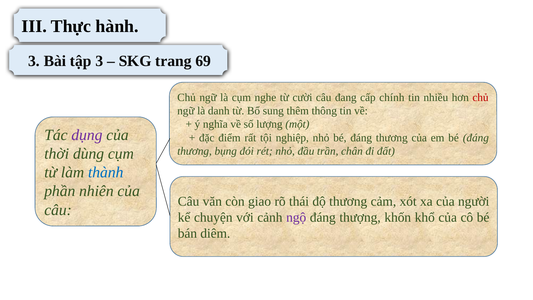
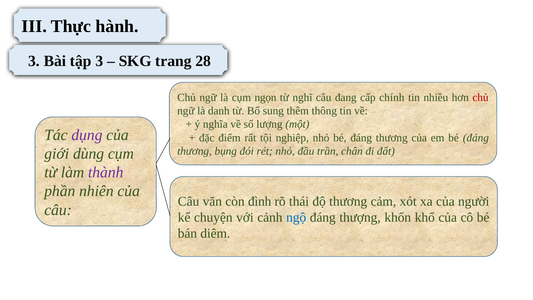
69: 69 -> 28
nghe: nghe -> ngọn
cười: cười -> nghĩ
thời: thời -> giới
thành colour: blue -> purple
giao: giao -> đình
ngộ colour: purple -> blue
